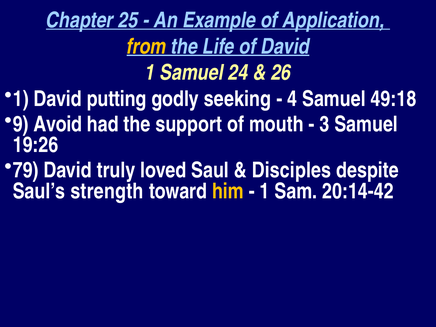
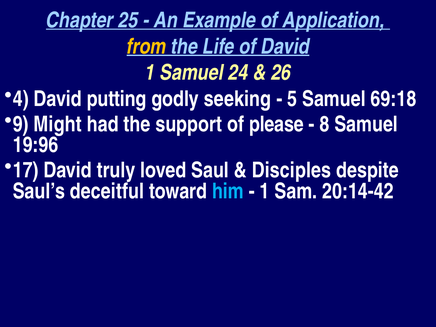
1 at (21, 99): 1 -> 4
4: 4 -> 5
49:18: 49:18 -> 69:18
Avoid: Avoid -> Might
mouth: mouth -> please
3: 3 -> 8
19:26: 19:26 -> 19:96
79: 79 -> 17
strength: strength -> deceitful
him colour: yellow -> light blue
